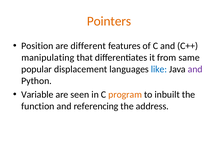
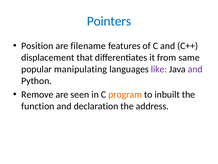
Pointers colour: orange -> blue
different: different -> filename
manipulating: manipulating -> displacement
displacement: displacement -> manipulating
like colour: blue -> purple
Variable: Variable -> Remove
referencing: referencing -> declaration
